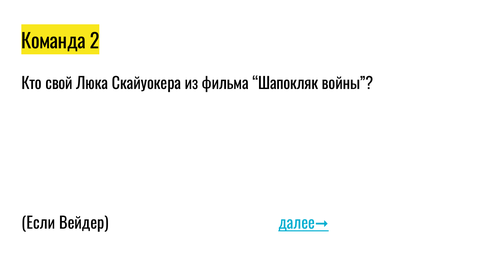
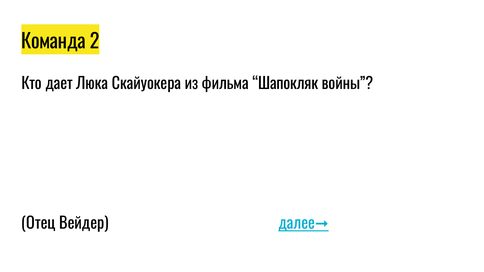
свой: свой -> дает
Если: Если -> Отец
